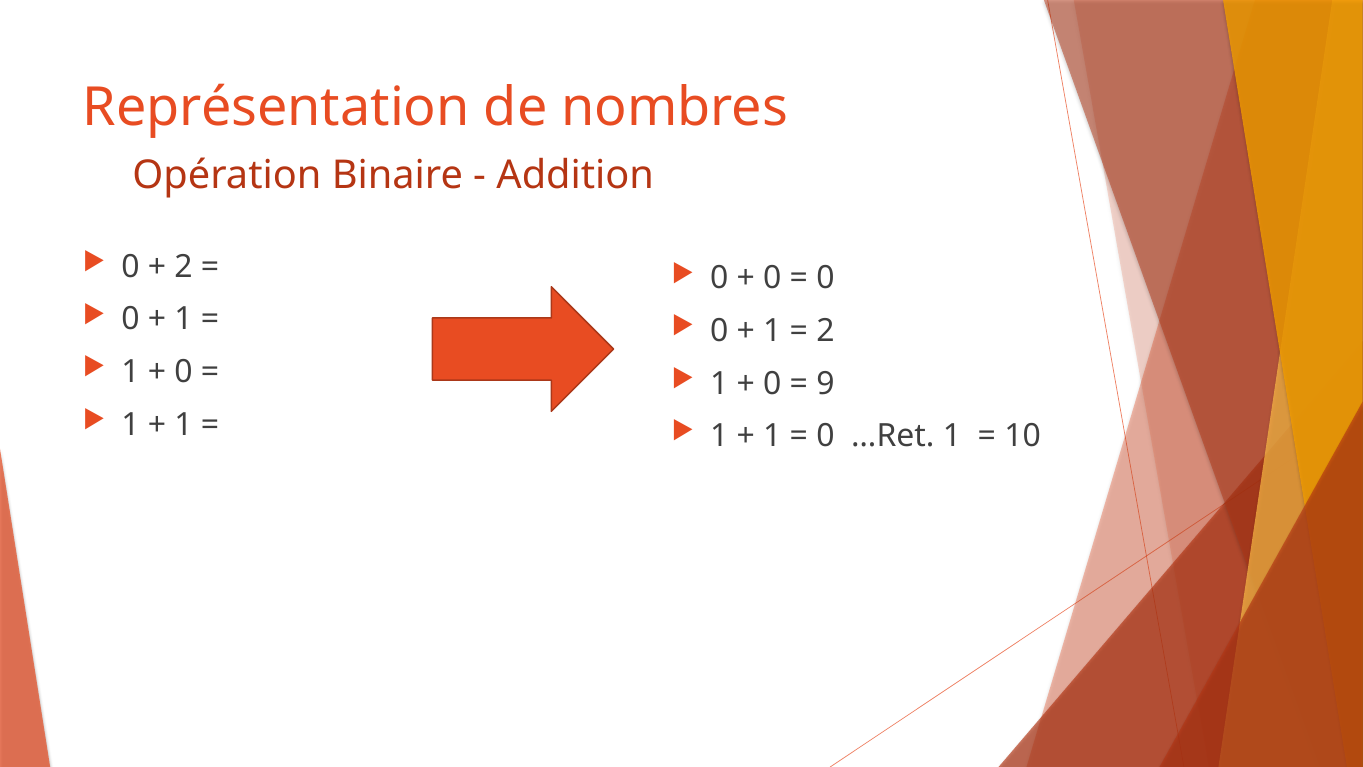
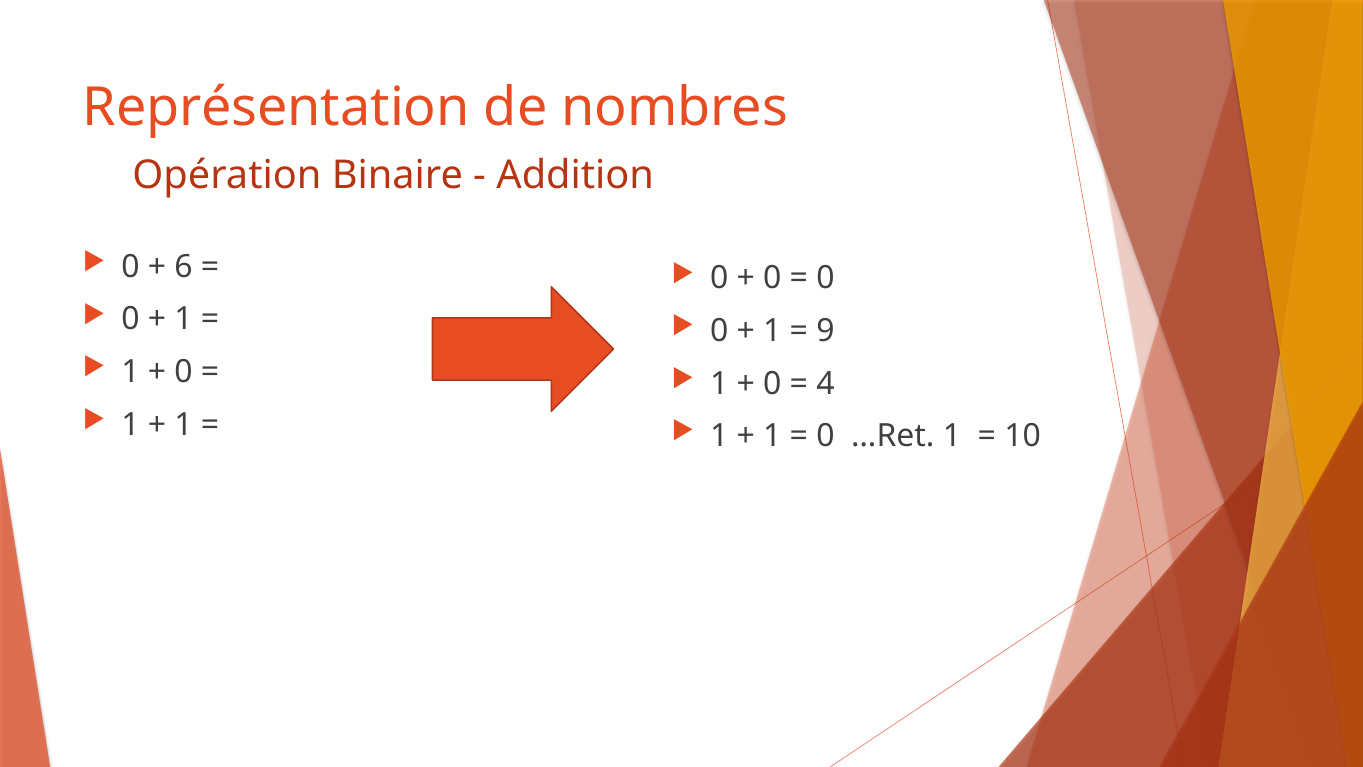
2 at (184, 267): 2 -> 6
2 at (825, 331): 2 -> 9
9: 9 -> 4
